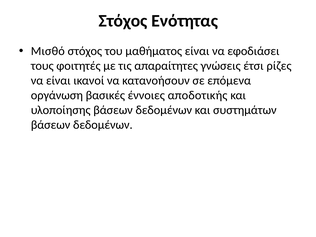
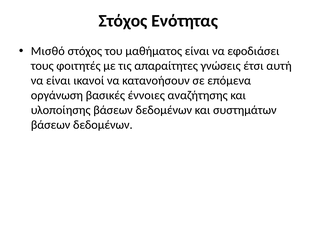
ρίζες: ρίζες -> αυτή
αποδοτικής: αποδοτικής -> αναζήτησης
